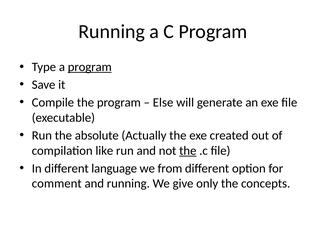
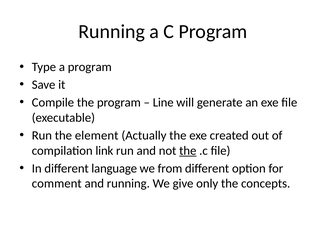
program at (90, 67) underline: present -> none
Else: Else -> Line
absolute: absolute -> element
like: like -> link
